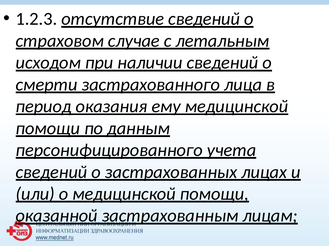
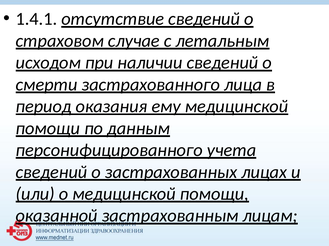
1.2.3: 1.2.3 -> 1.4.1
